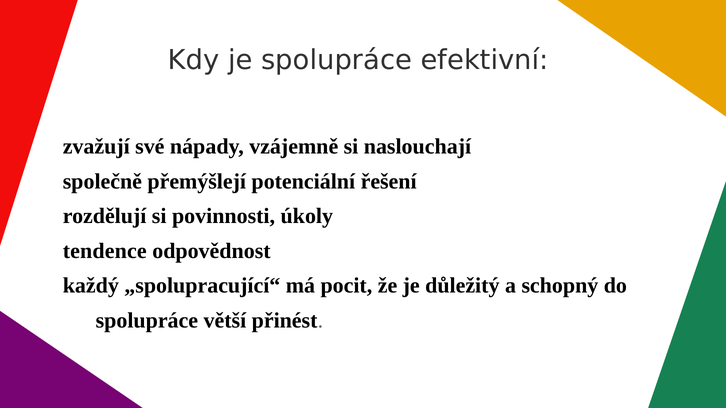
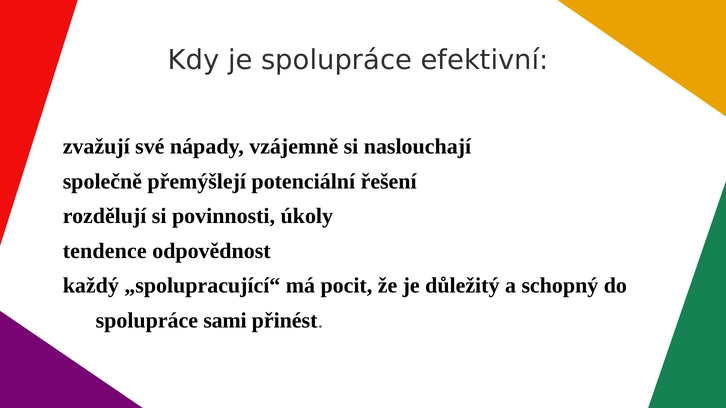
větší: větší -> sami
